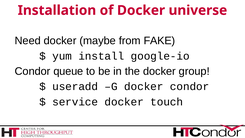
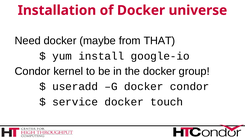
FAKE: FAKE -> THAT
queue: queue -> kernel
